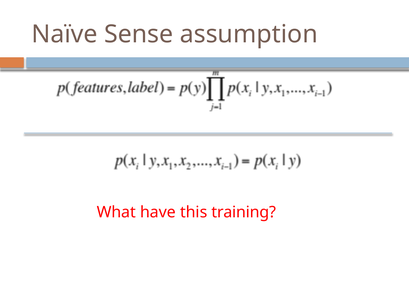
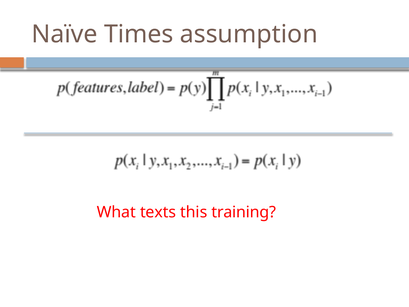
Sense: Sense -> Times
have: have -> texts
